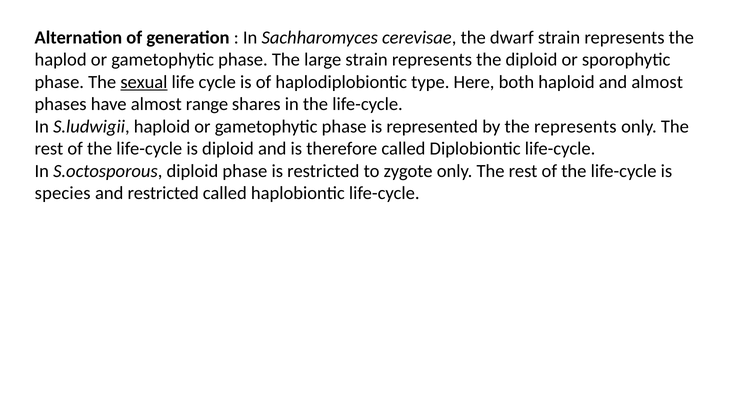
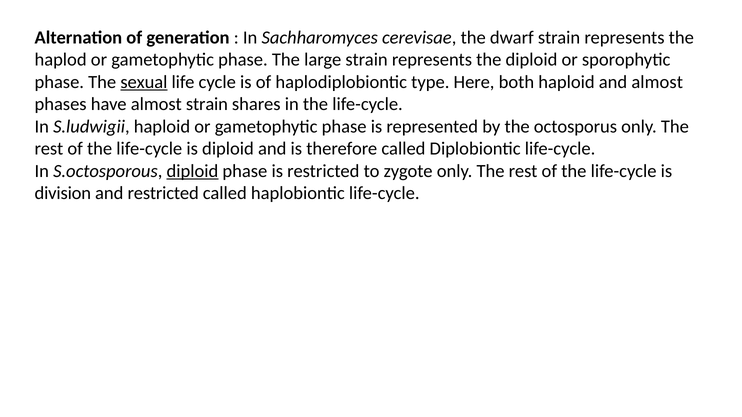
almost range: range -> strain
the represents: represents -> octosporus
diploid at (192, 171) underline: none -> present
species: species -> division
